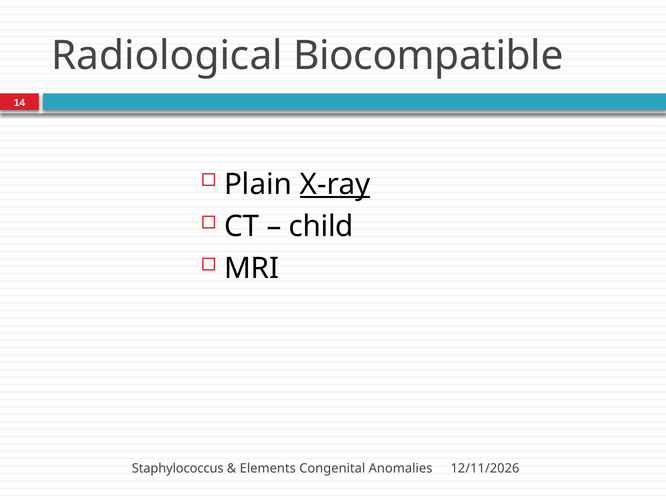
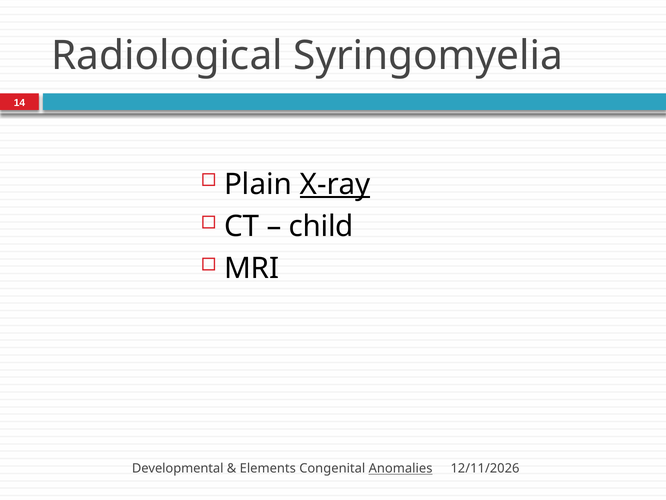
Biocompatible: Biocompatible -> Syringomyelia
Staphylococcus: Staphylococcus -> Developmental
Anomalies underline: none -> present
